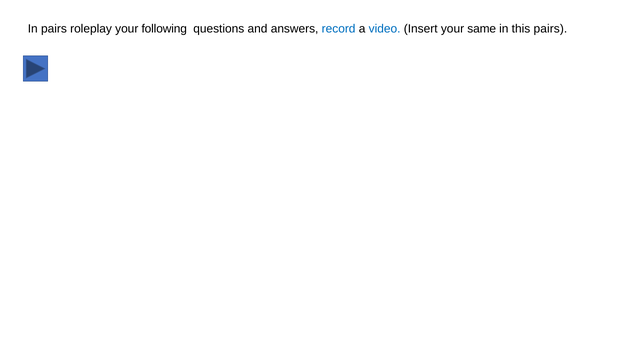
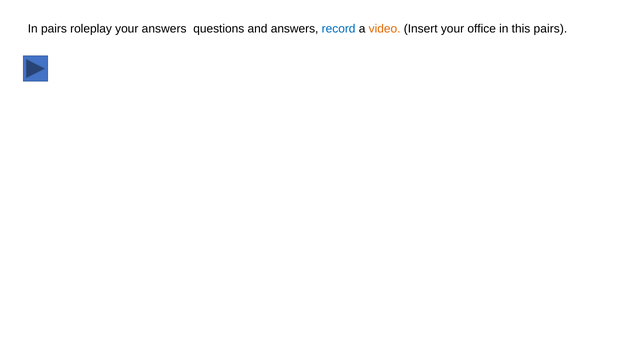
your following: following -> answers
video colour: blue -> orange
same: same -> office
